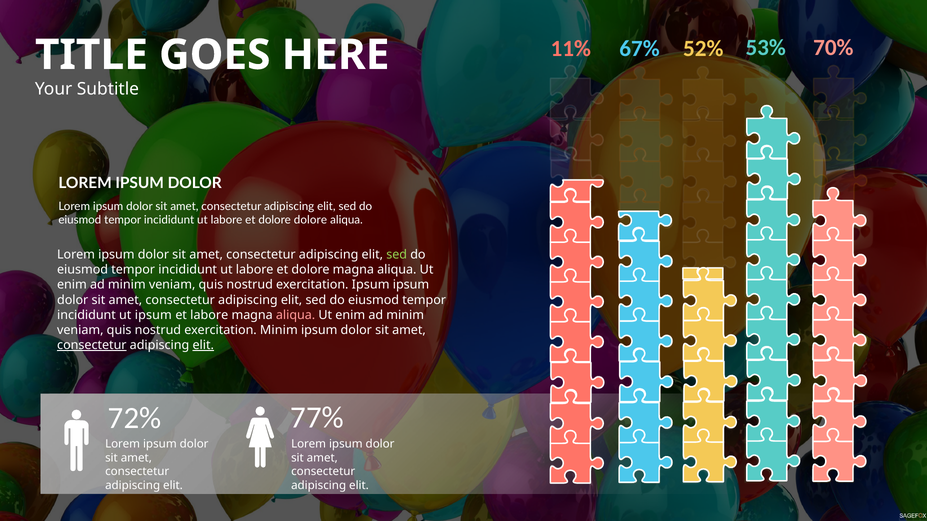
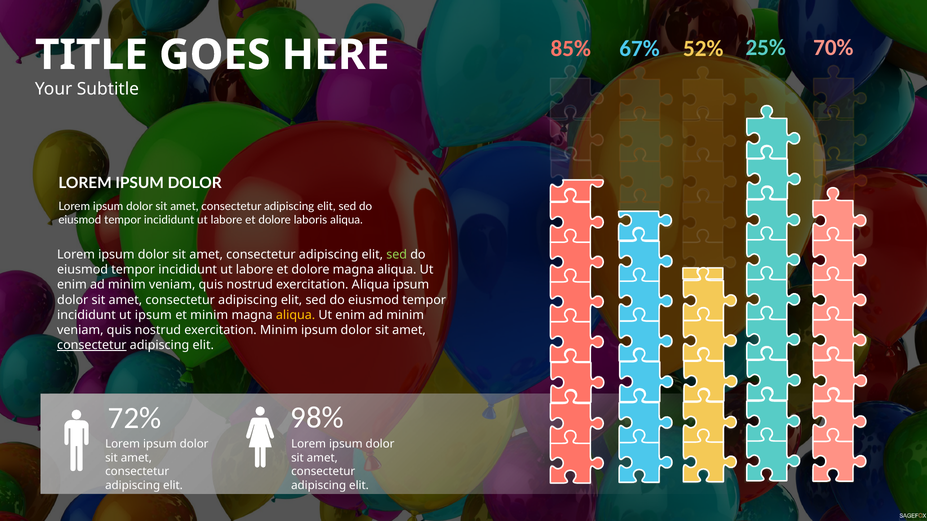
11%: 11% -> 85%
53%: 53% -> 25%
dolore dolore: dolore -> laboris
exercitation Ipsum: Ipsum -> Aliqua
et labore: labore -> minim
aliqua at (296, 315) colour: pink -> yellow
elit at (203, 345) underline: present -> none
77%: 77% -> 98%
